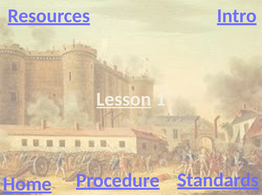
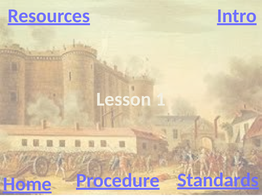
Lesson underline: present -> none
